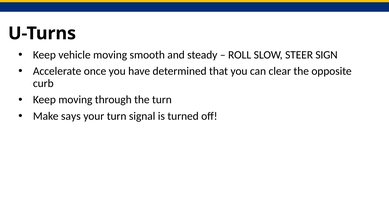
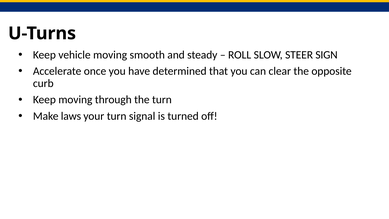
says: says -> laws
